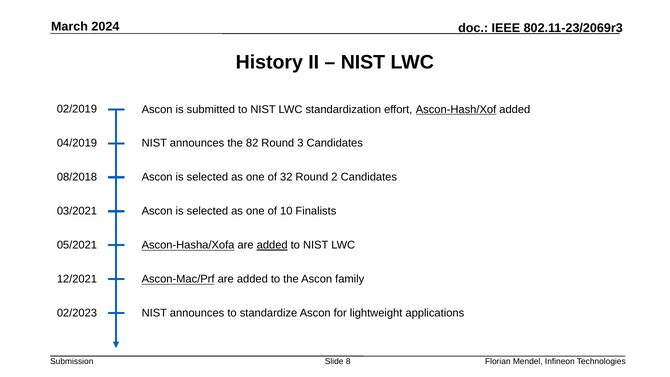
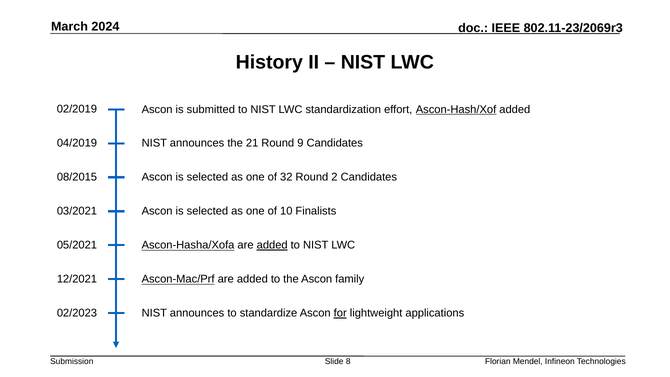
82: 82 -> 21
3: 3 -> 9
08/2018: 08/2018 -> 08/2015
for underline: none -> present
